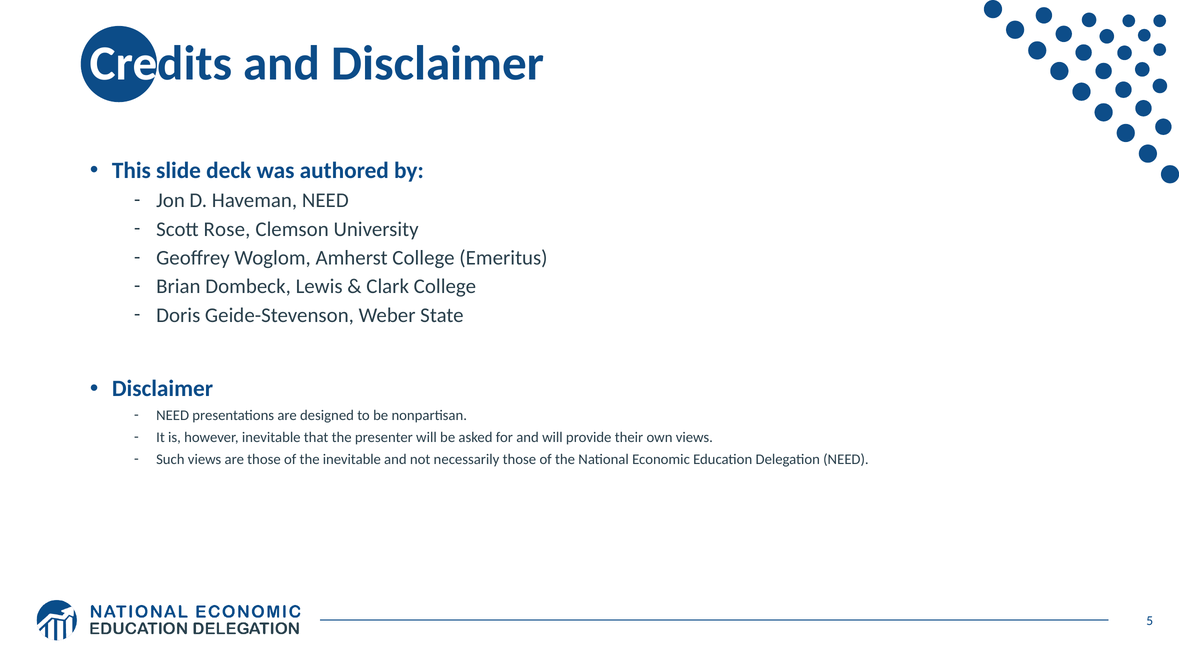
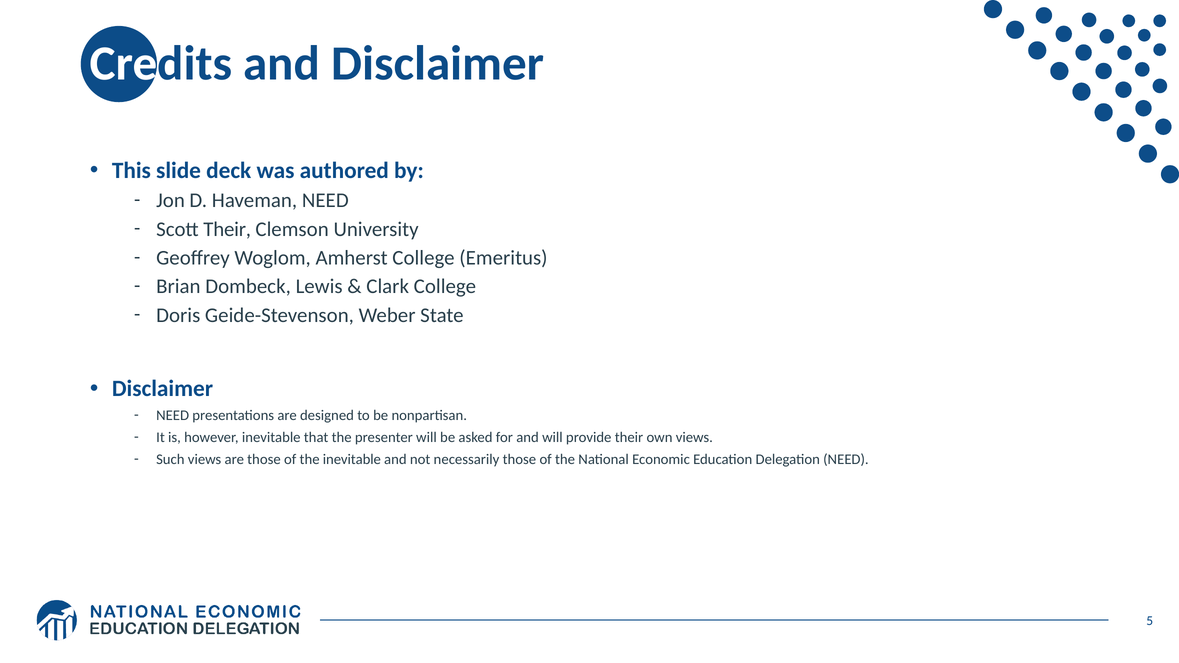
Scott Rose: Rose -> Their
